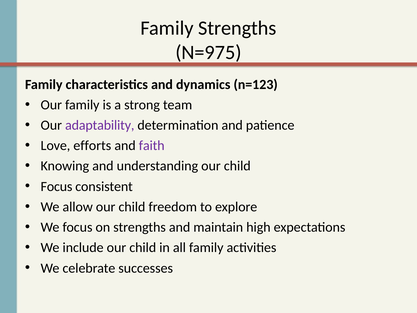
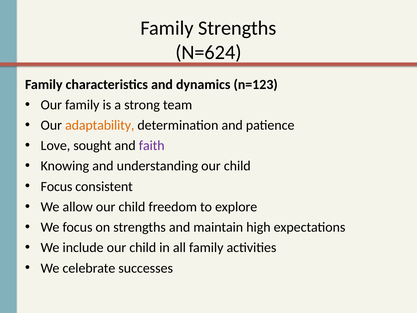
N=975: N=975 -> N=624
adaptability colour: purple -> orange
efforts: efforts -> sought
